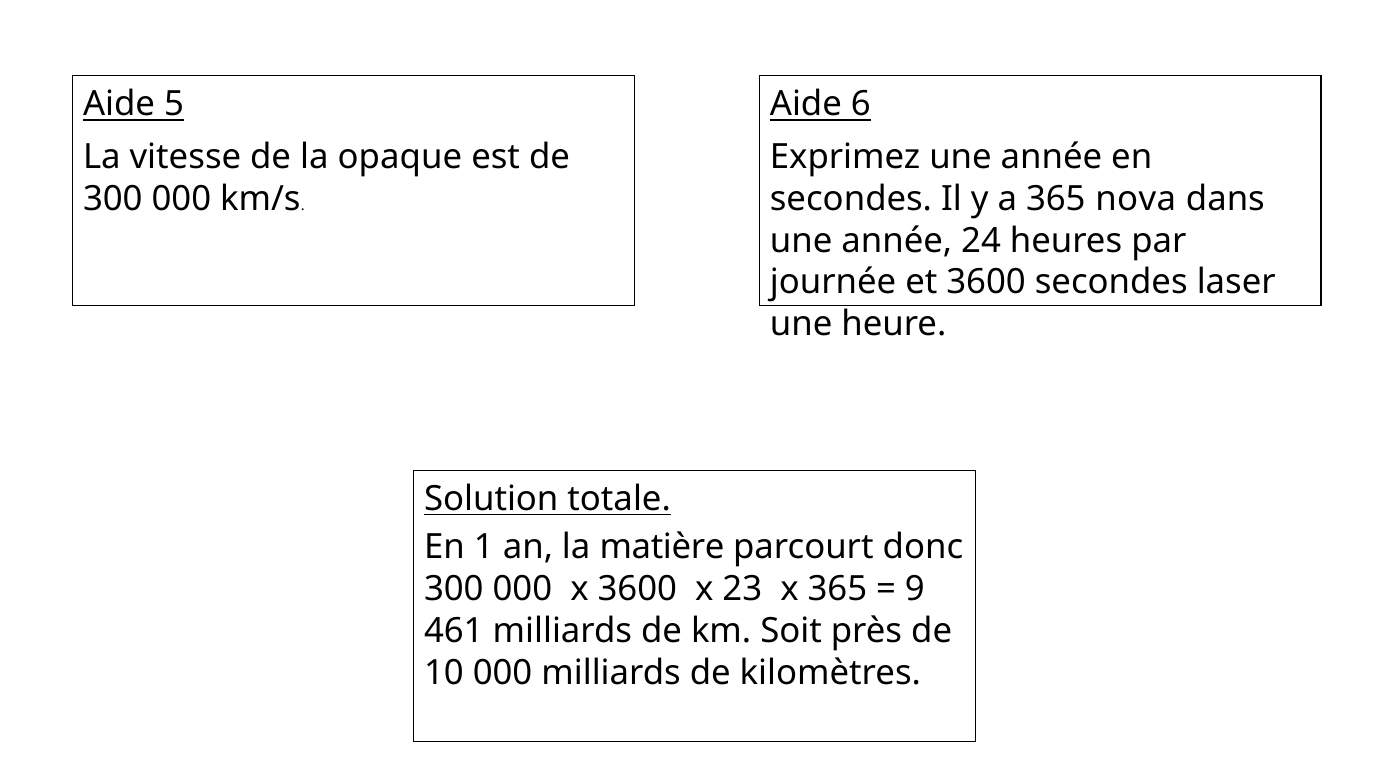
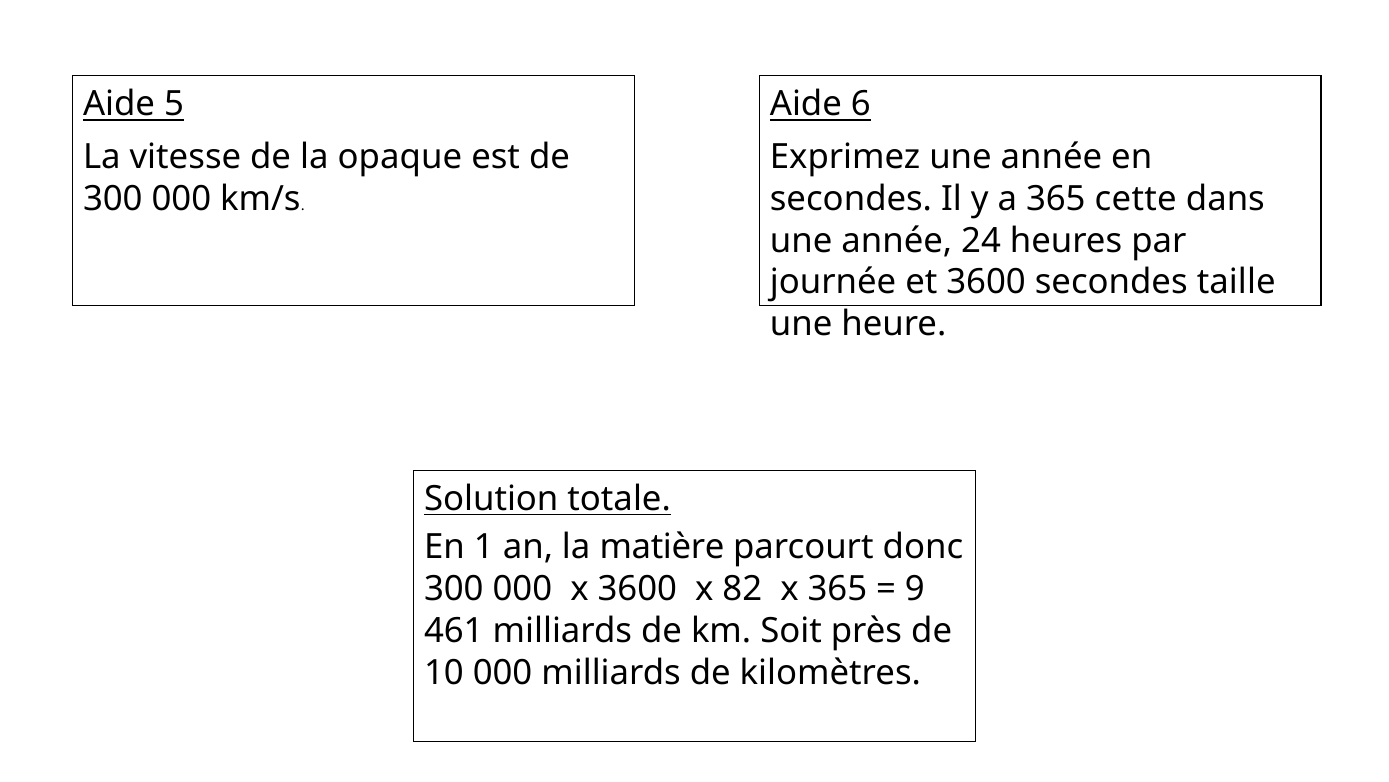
nova: nova -> cette
laser: laser -> taille
23: 23 -> 82
